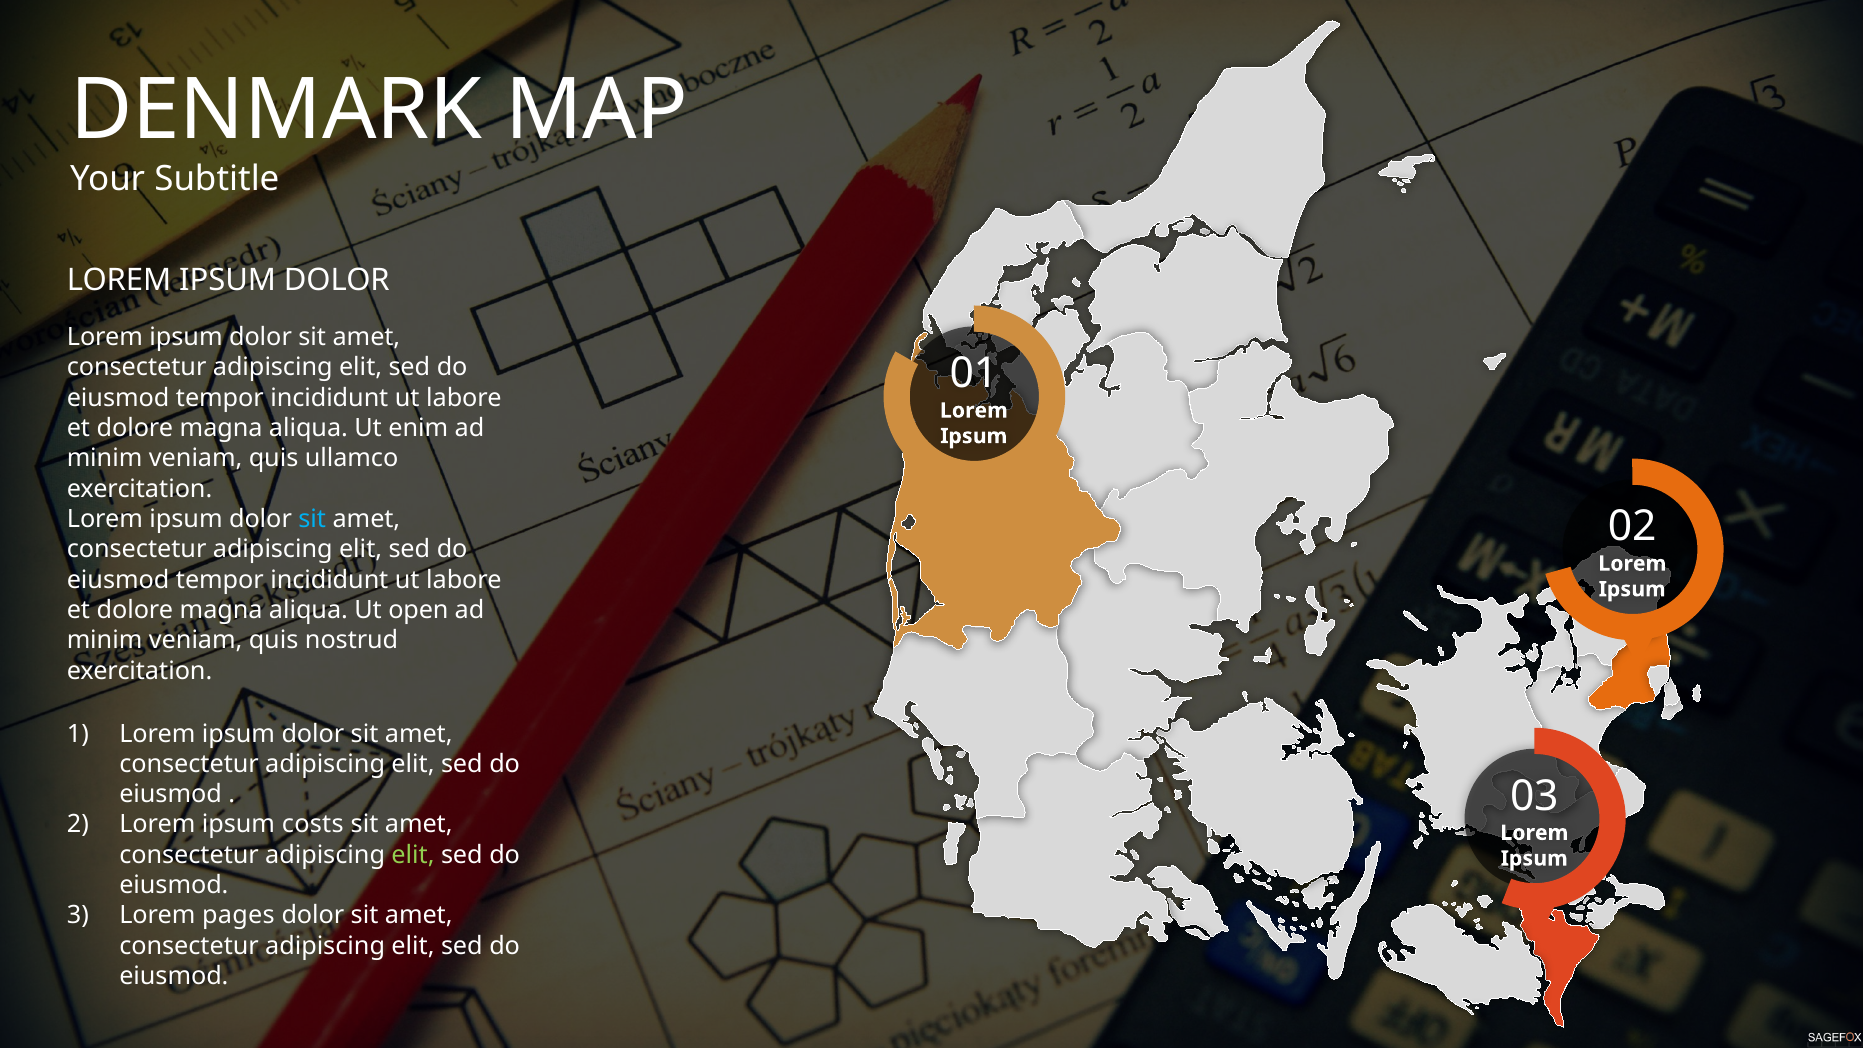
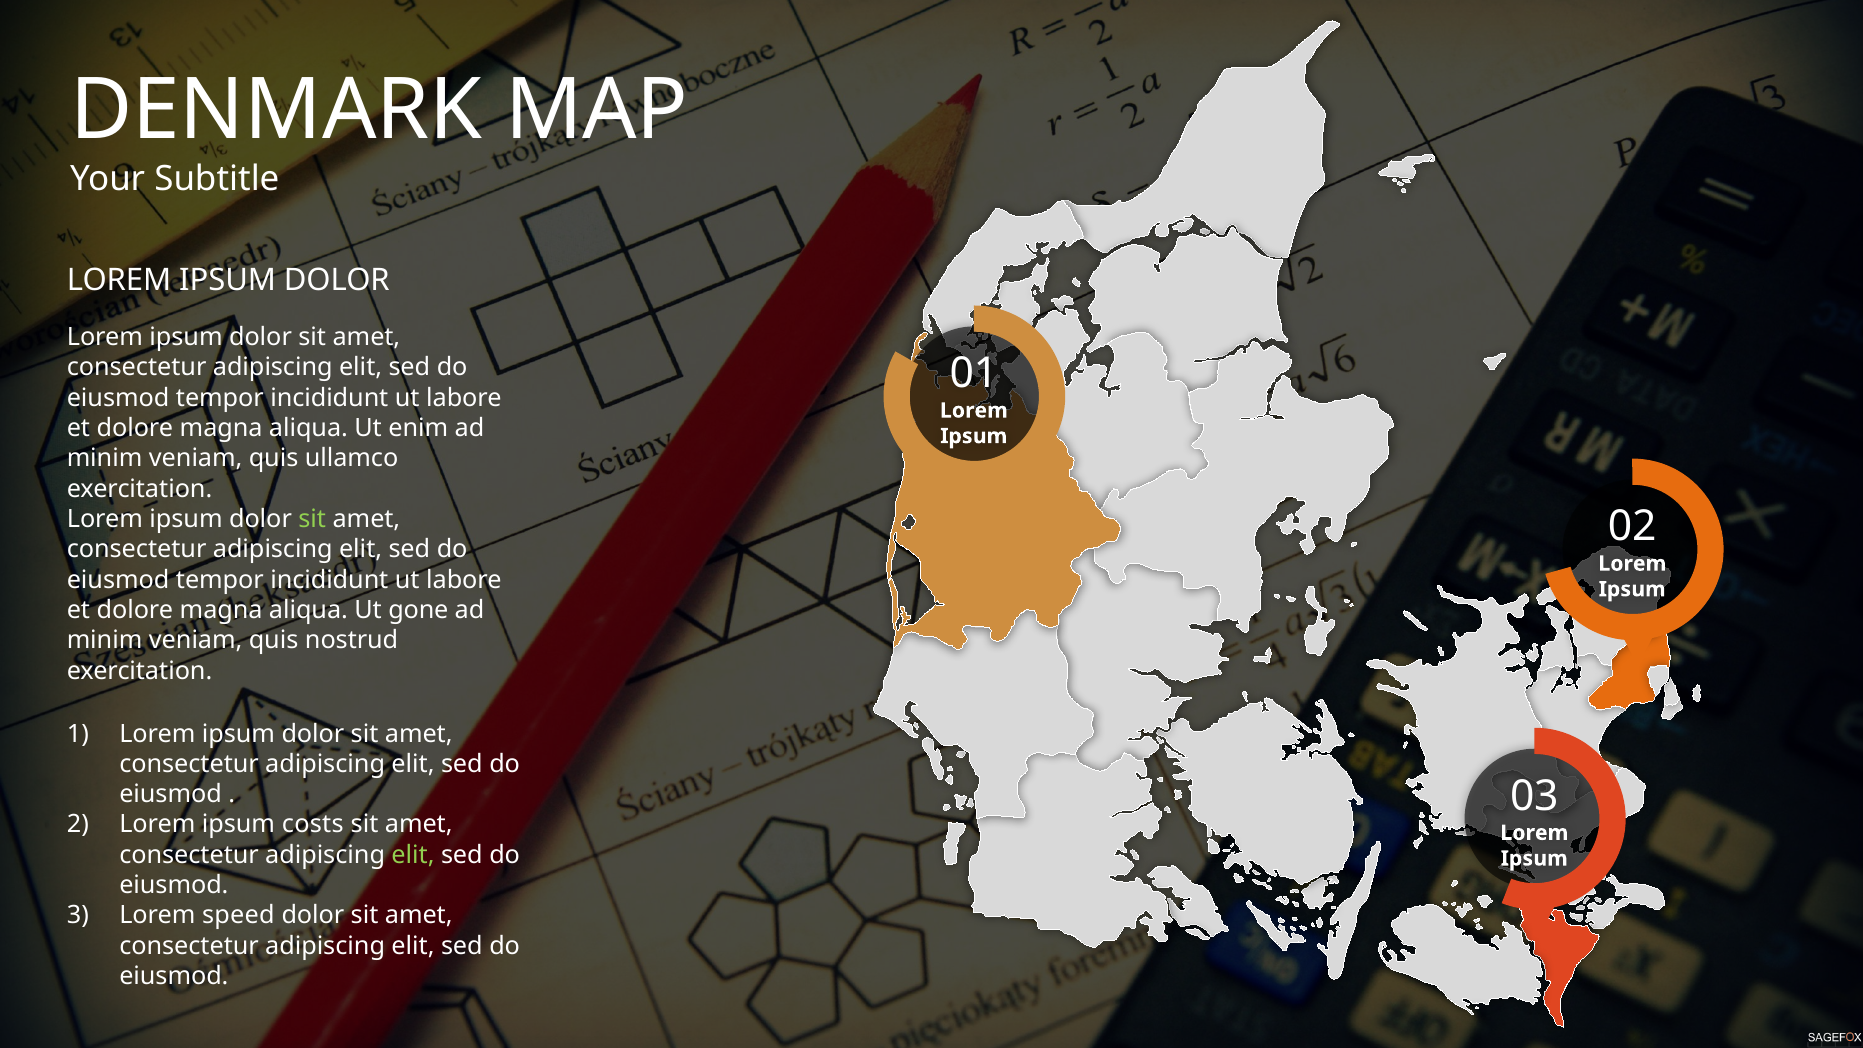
sit at (312, 519) colour: light blue -> light green
open: open -> gone
pages: pages -> speed
